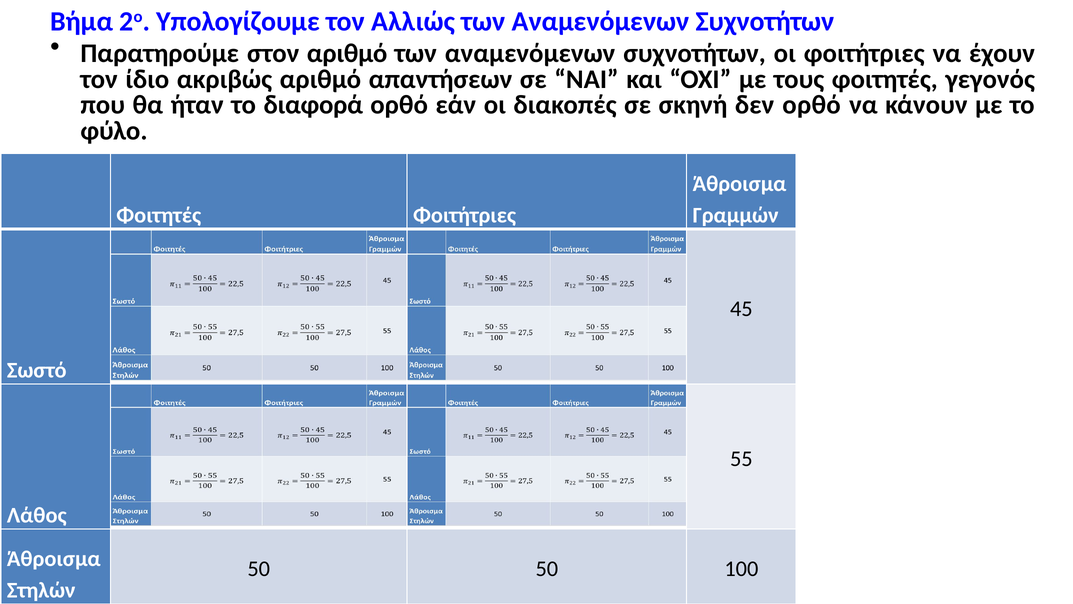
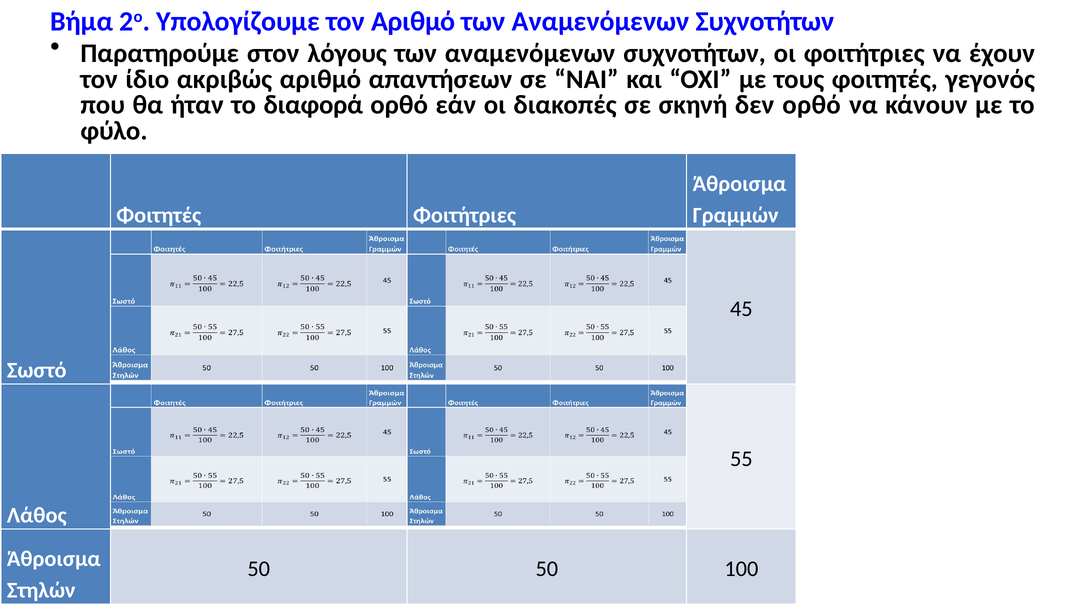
τον Αλλιώς: Αλλιώς -> Αριθμό
στον αριθμό: αριθμό -> λόγους
